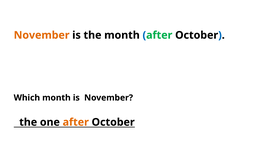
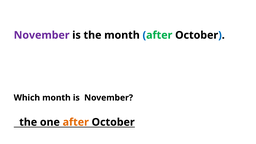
November at (42, 35) colour: orange -> purple
